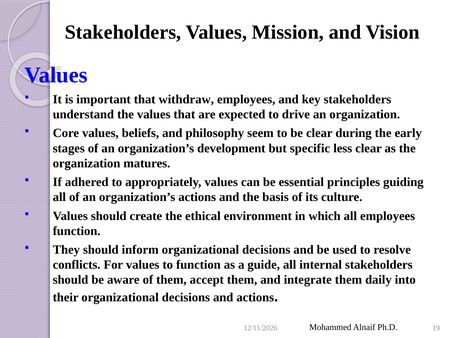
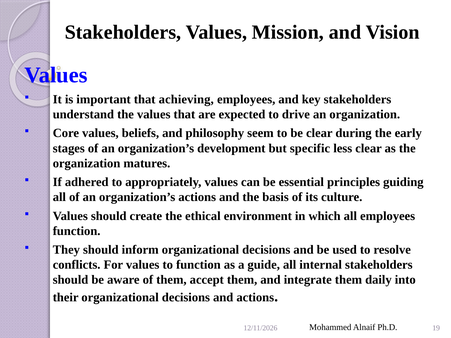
withdraw: withdraw -> achieving
